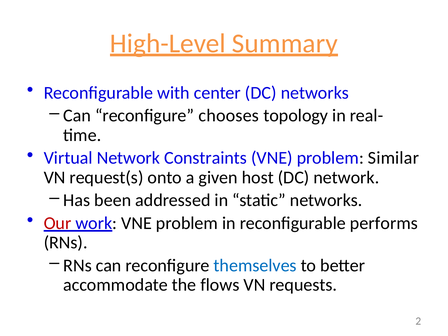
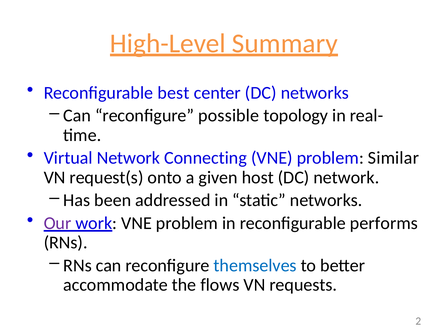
with: with -> best
chooses: chooses -> possible
Constraints: Constraints -> Connecting
Our colour: red -> purple
